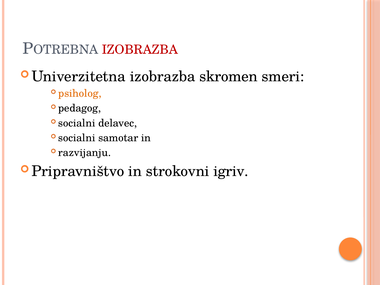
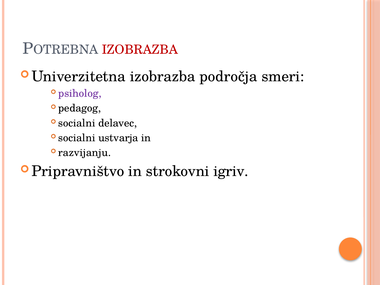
skromen: skromen -> področja
psiholog colour: orange -> purple
samotar: samotar -> ustvarja
